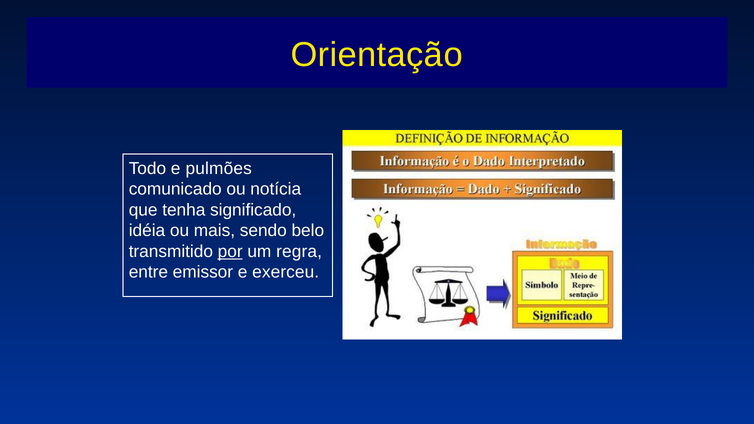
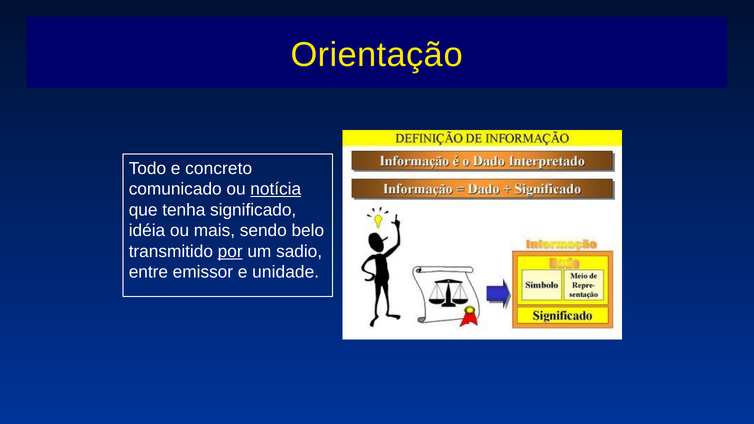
pulmões: pulmões -> concreto
notícia underline: none -> present
regra: regra -> sadio
exerceu: exerceu -> unidade
